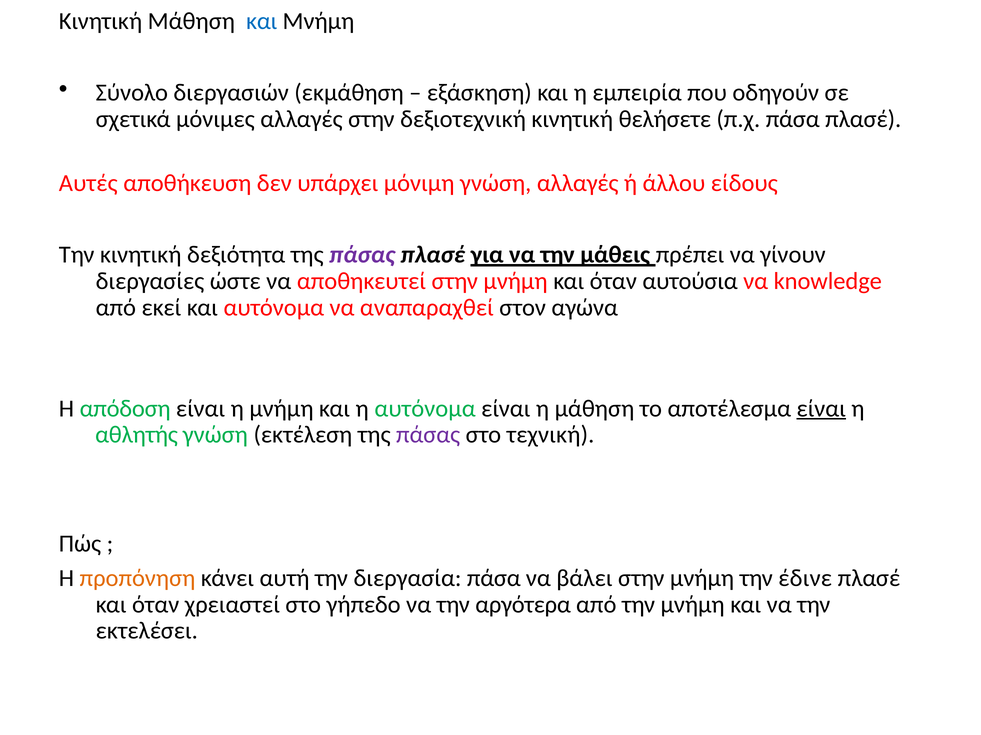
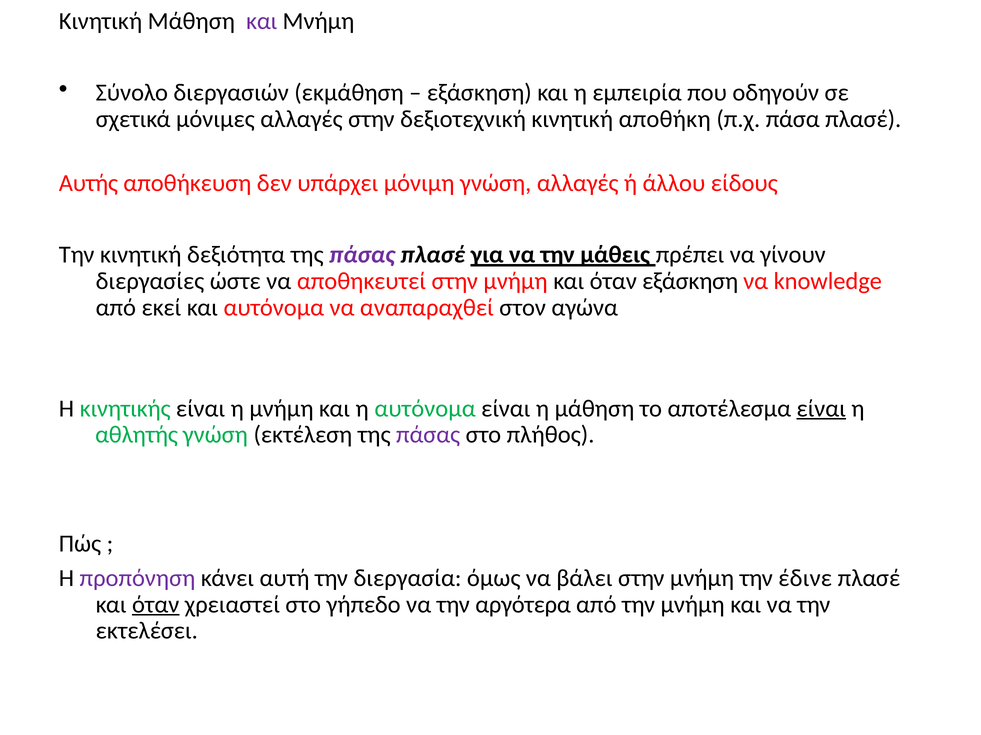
και at (262, 21) colour: blue -> purple
θελήσετε: θελήσετε -> αποθήκη
Αυτές: Αυτές -> Αυτής
όταν αυτούσια: αυτούσια -> εξάσκηση
απόδοση: απόδοση -> κινητικής
τεχνική: τεχνική -> πλήθος
προπόνηση colour: orange -> purple
διεργασία πάσα: πάσα -> όμως
όταν at (156, 605) underline: none -> present
